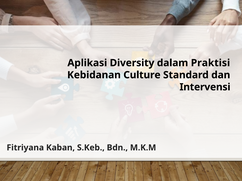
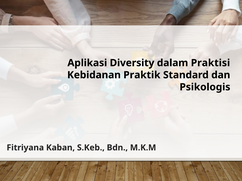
Culture: Culture -> Praktik
Intervensi: Intervensi -> Psikologis
